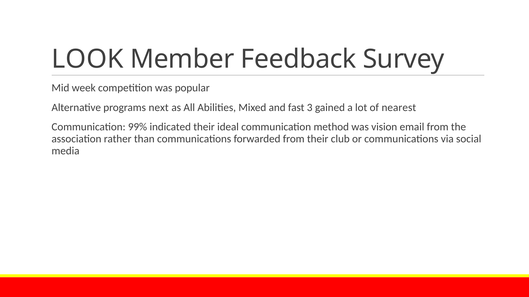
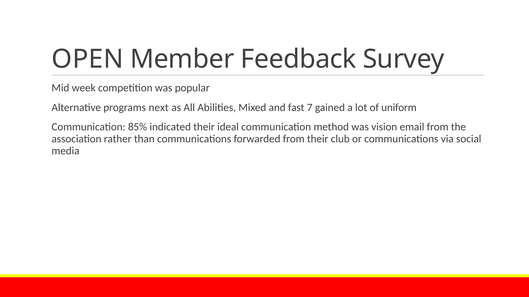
LOOK: LOOK -> OPEN
3: 3 -> 7
nearest: nearest -> uniform
99%: 99% -> 85%
